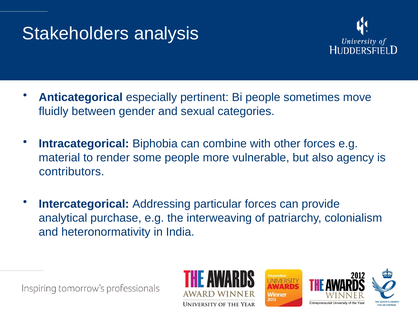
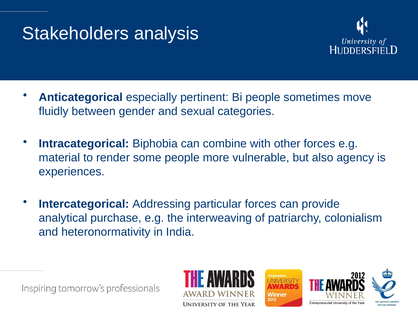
contributors: contributors -> experiences
